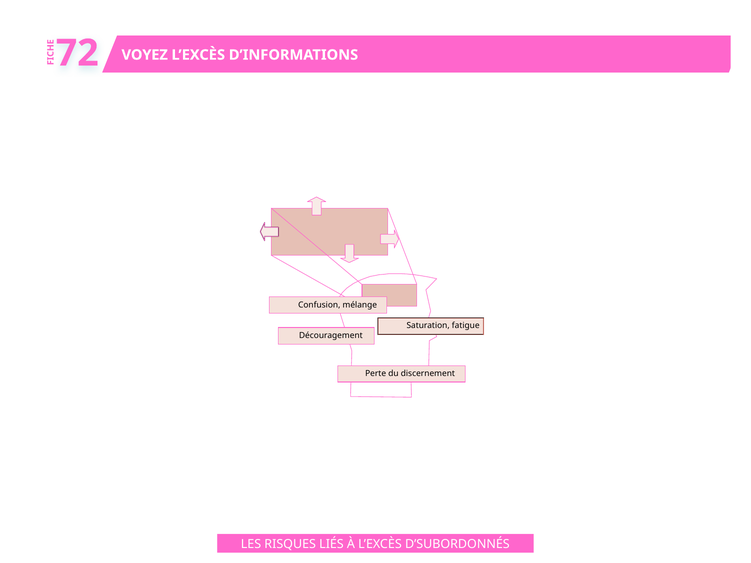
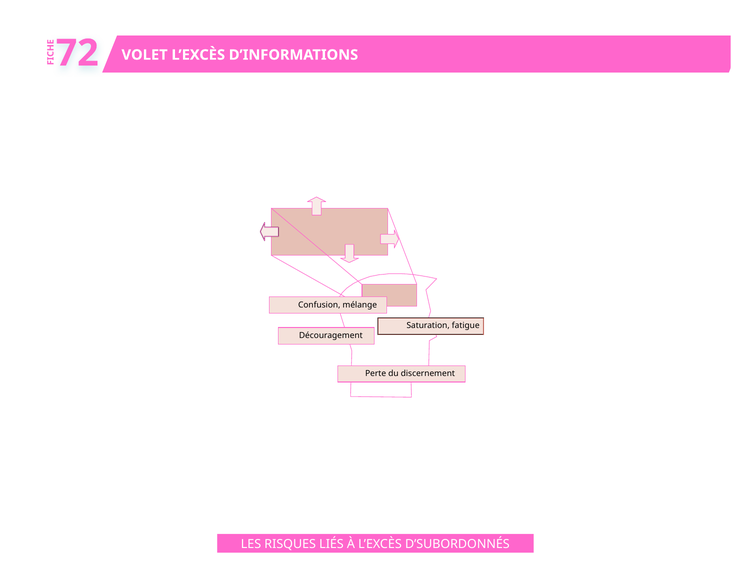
VOYEZ: VOYEZ -> VOLET
